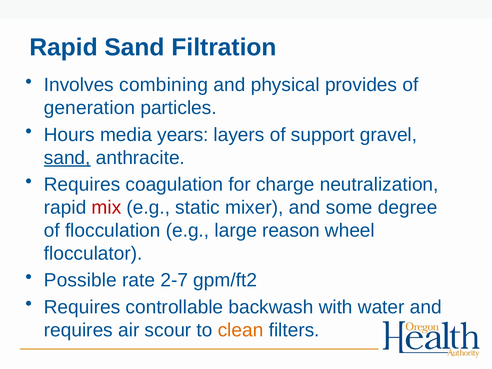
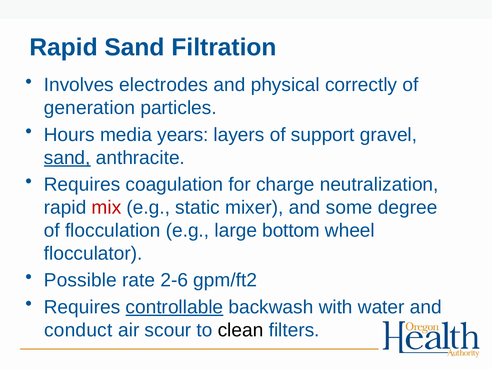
combining: combining -> electrodes
provides: provides -> correctly
reason: reason -> bottom
2-7: 2-7 -> 2-6
controllable underline: none -> present
requires at (78, 330): requires -> conduct
clean colour: orange -> black
